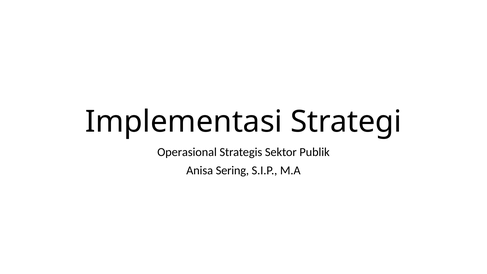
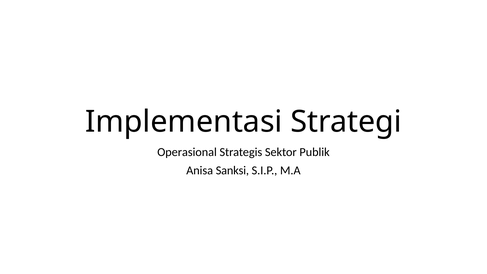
Sering: Sering -> Sanksi
